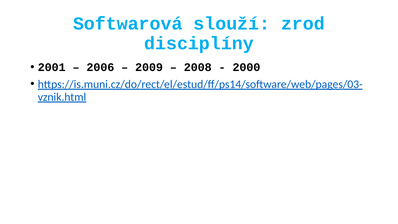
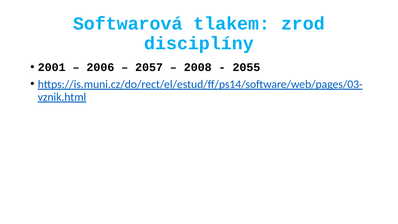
slouží: slouží -> tlakem
2009: 2009 -> 2057
2000: 2000 -> 2055
